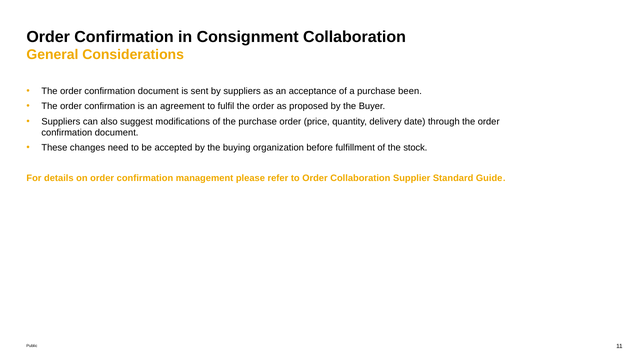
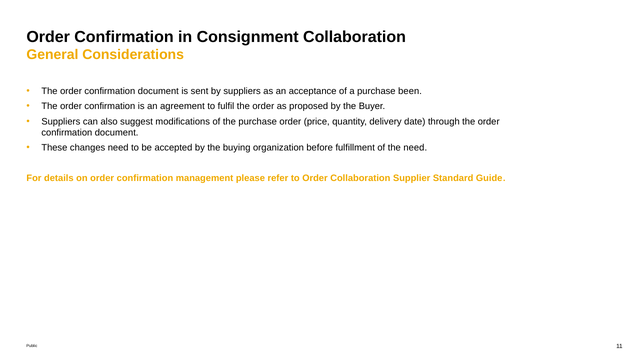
the stock: stock -> need
